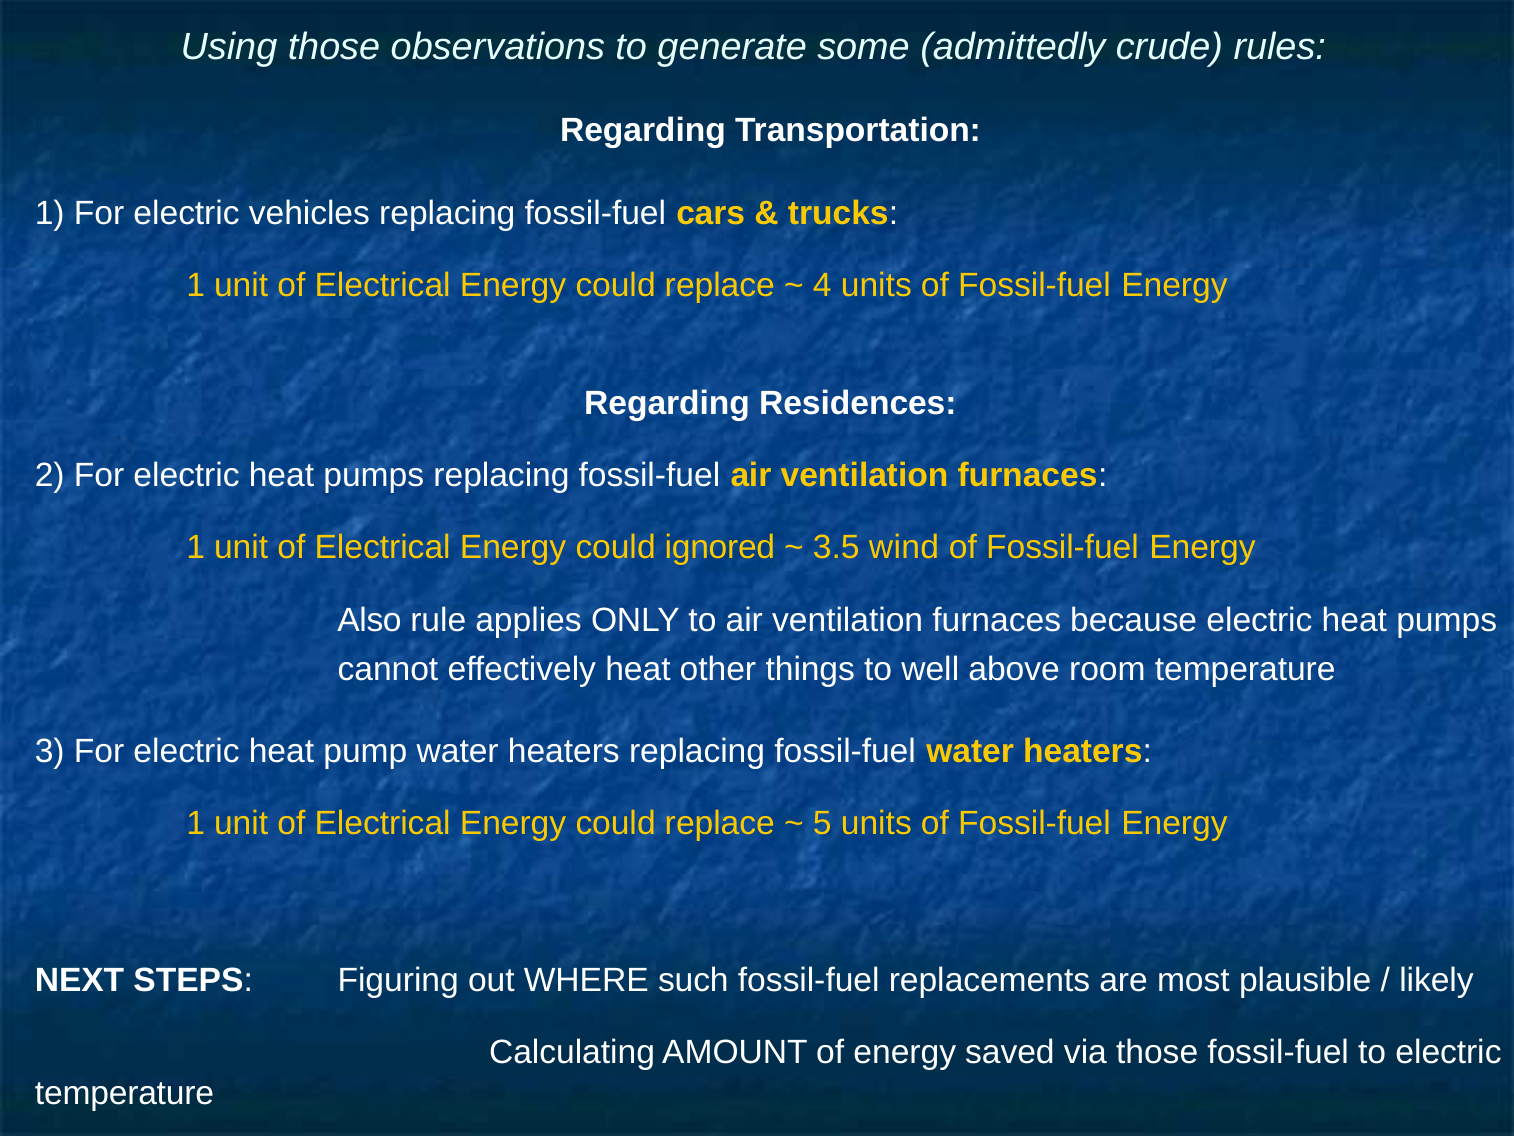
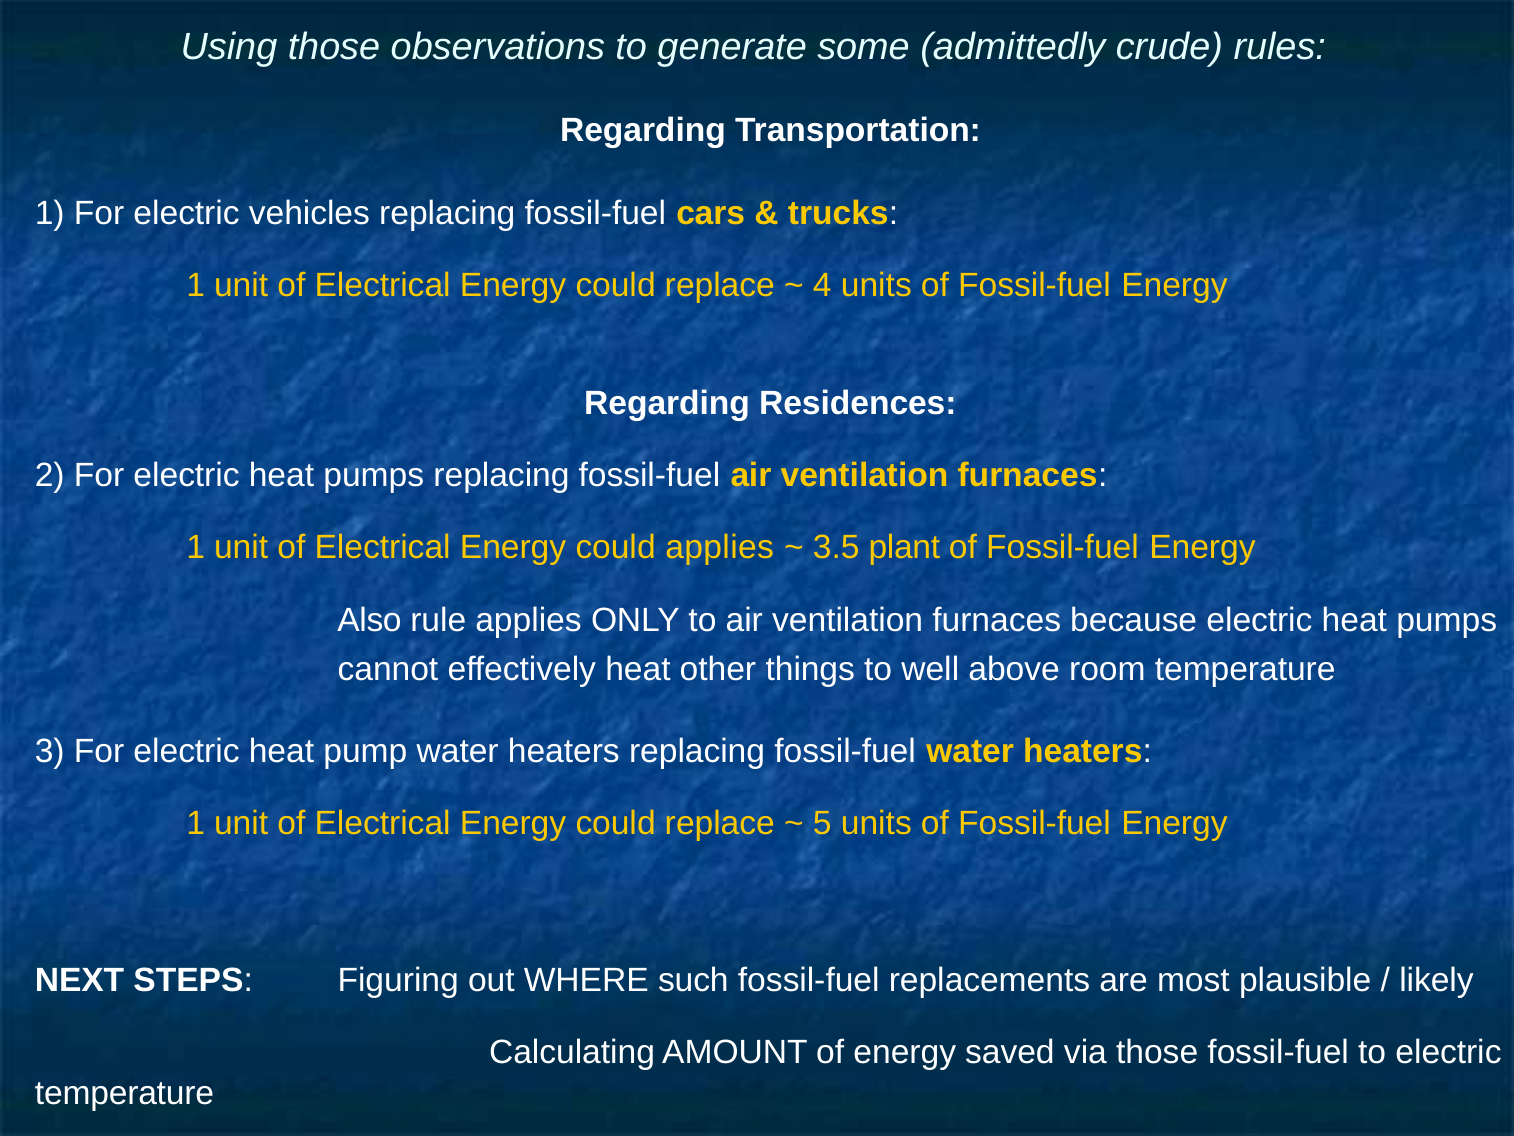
could ignored: ignored -> applies
wind: wind -> plant
